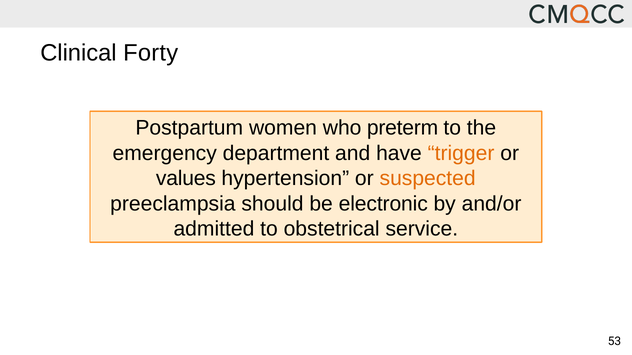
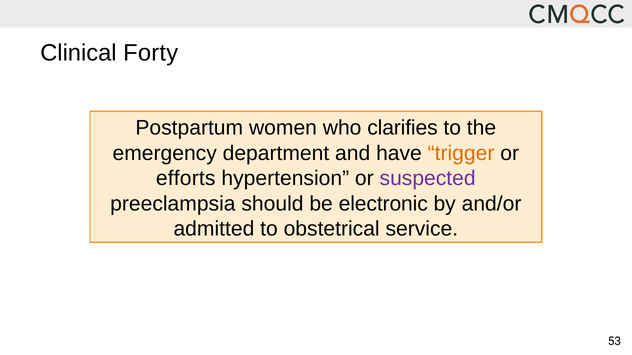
preterm: preterm -> clarifies
values: values -> efforts
suspected colour: orange -> purple
